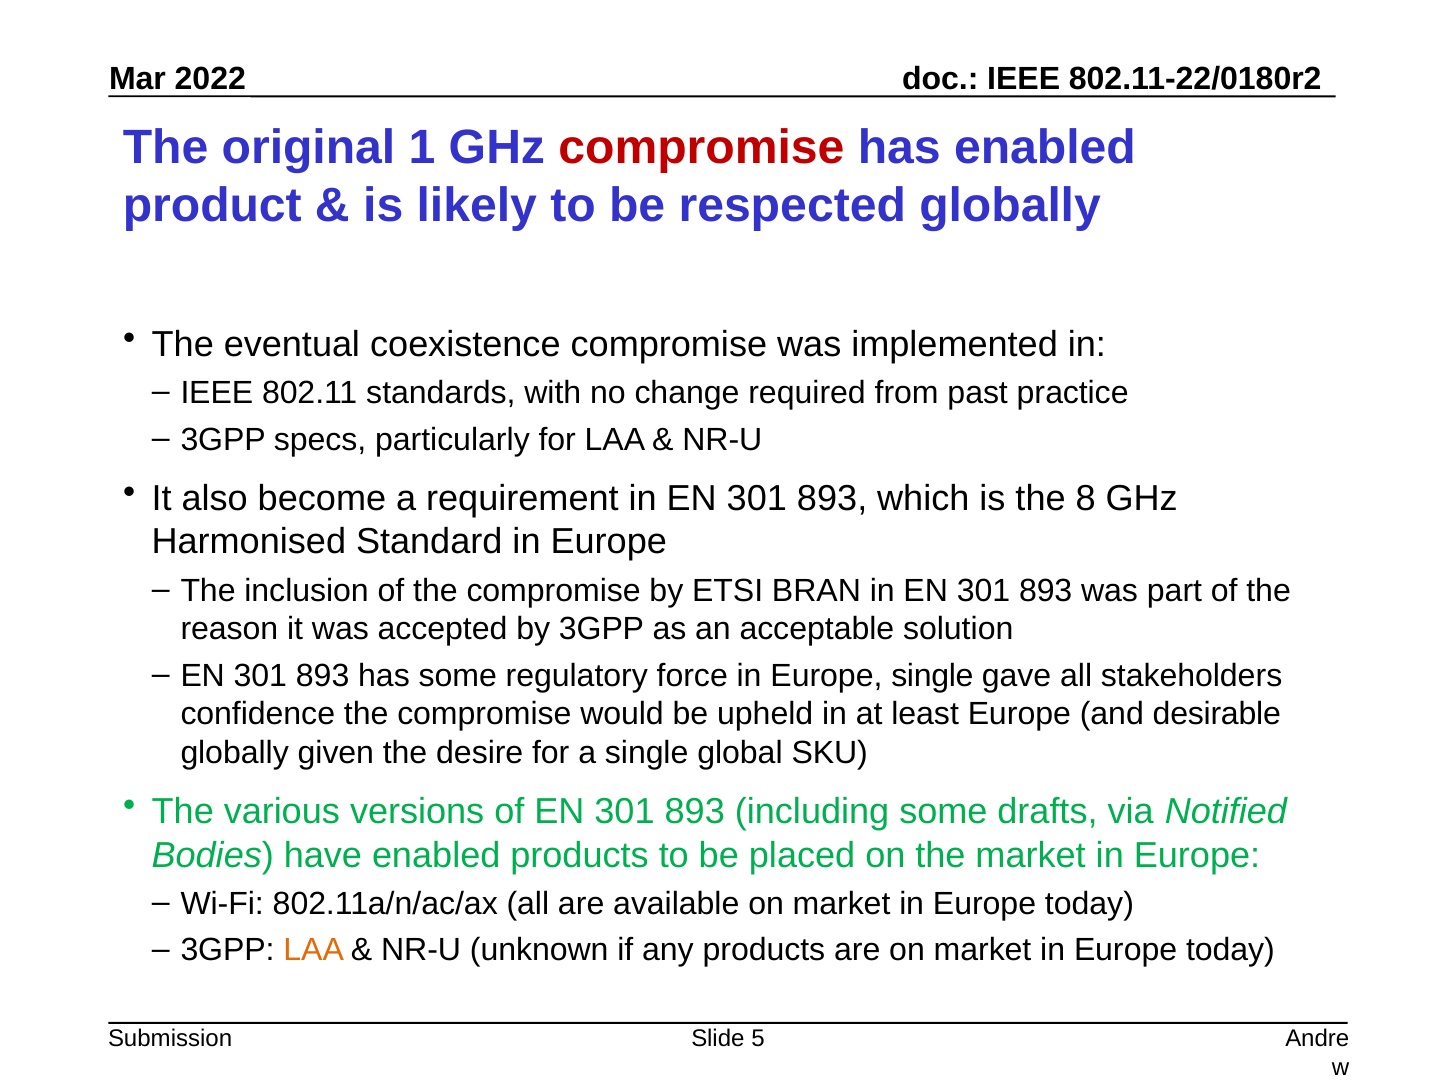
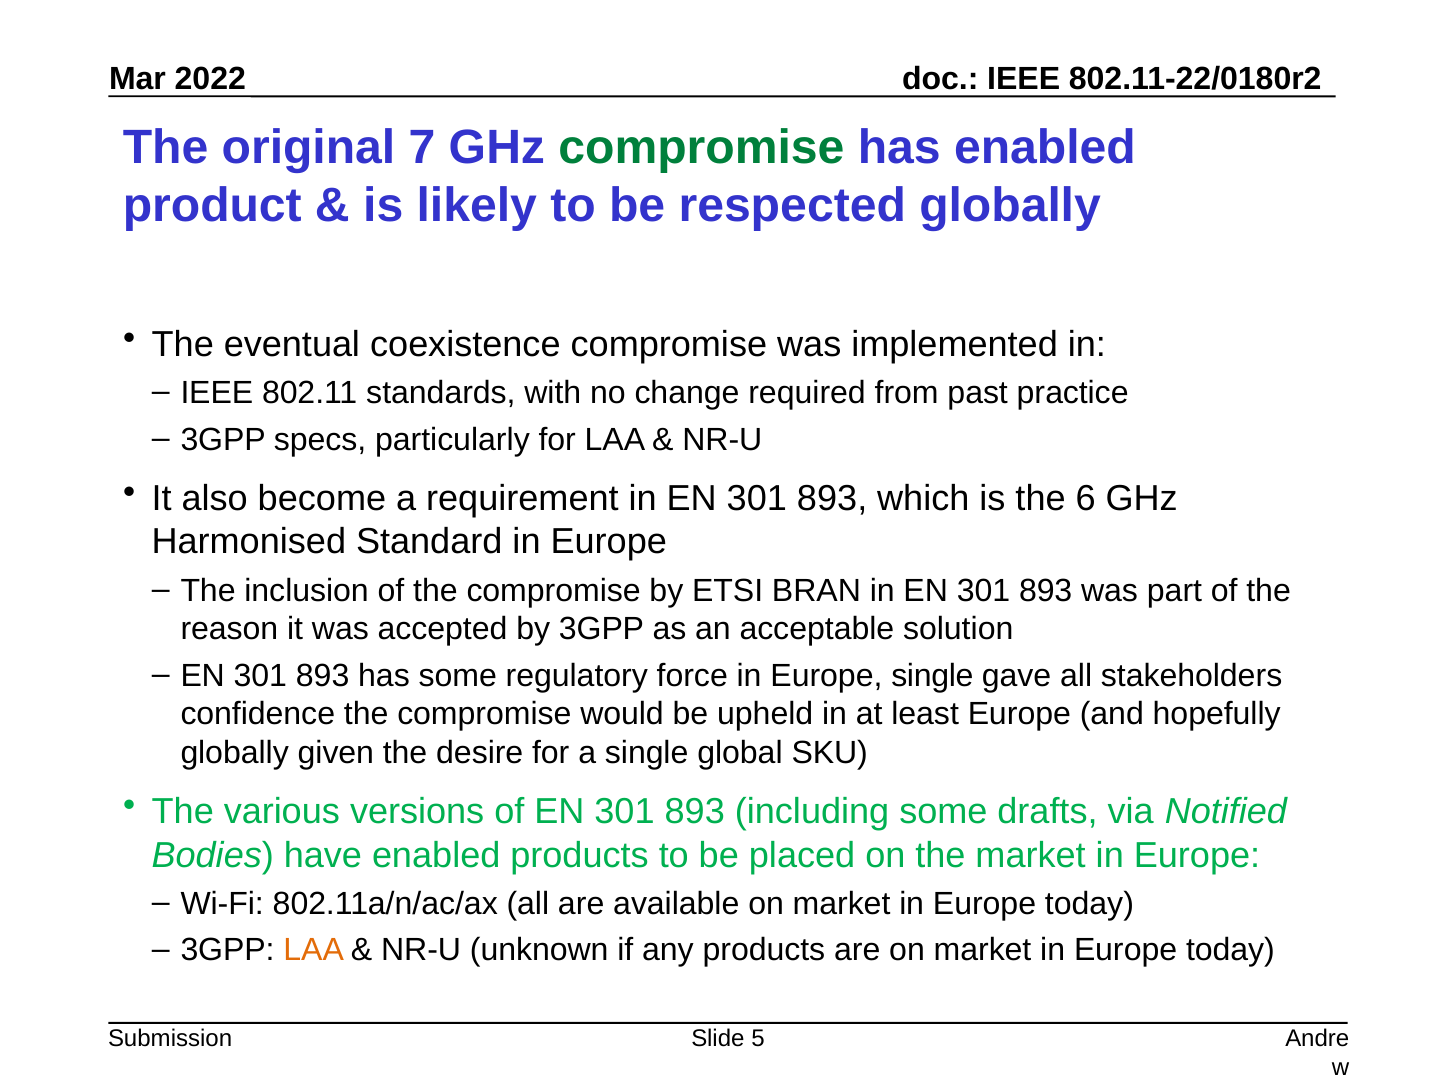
1: 1 -> 7
compromise at (701, 148) colour: red -> green
8: 8 -> 6
desirable: desirable -> hopefully
